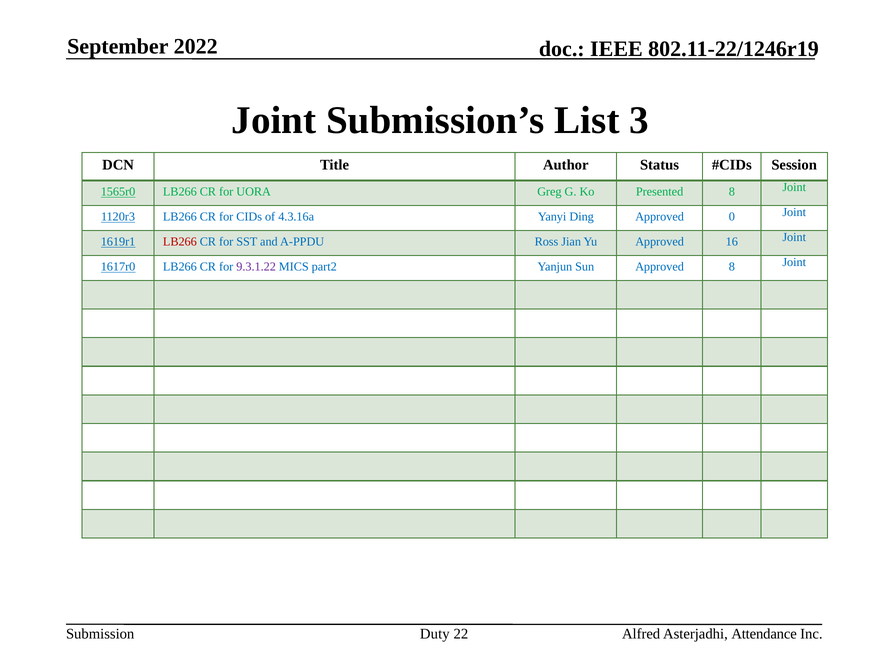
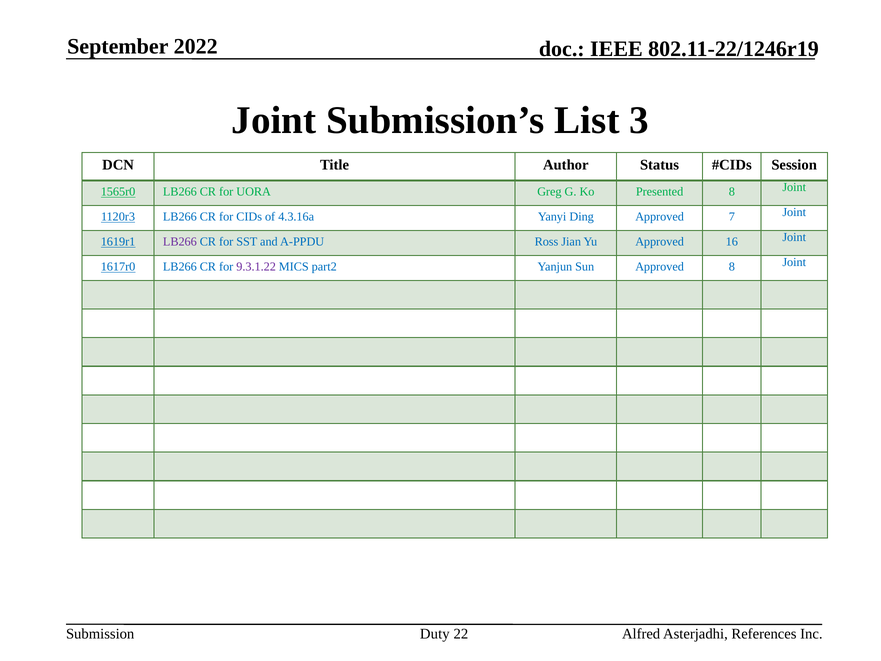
0: 0 -> 7
LB266 at (180, 242) colour: red -> purple
Attendance: Attendance -> References
